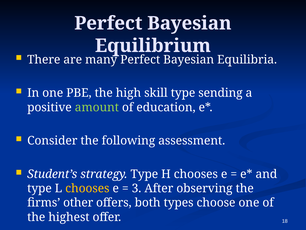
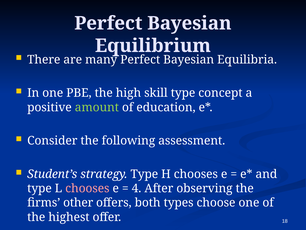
sending: sending -> concept
chooses at (87, 188) colour: yellow -> pink
3: 3 -> 4
